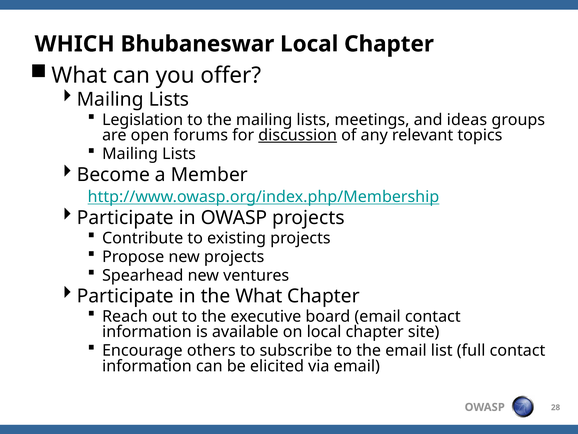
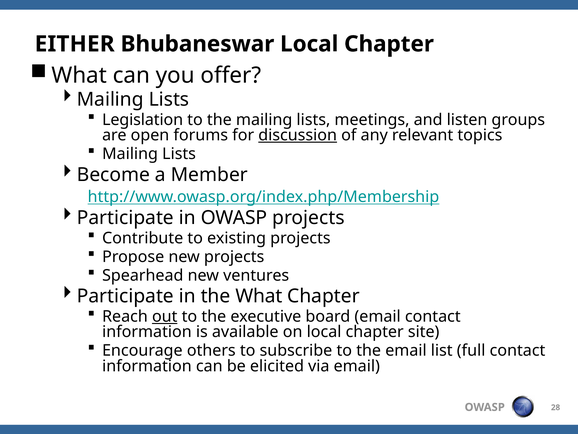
WHICH: WHICH -> EITHER
ideas: ideas -> listen
out underline: none -> present
